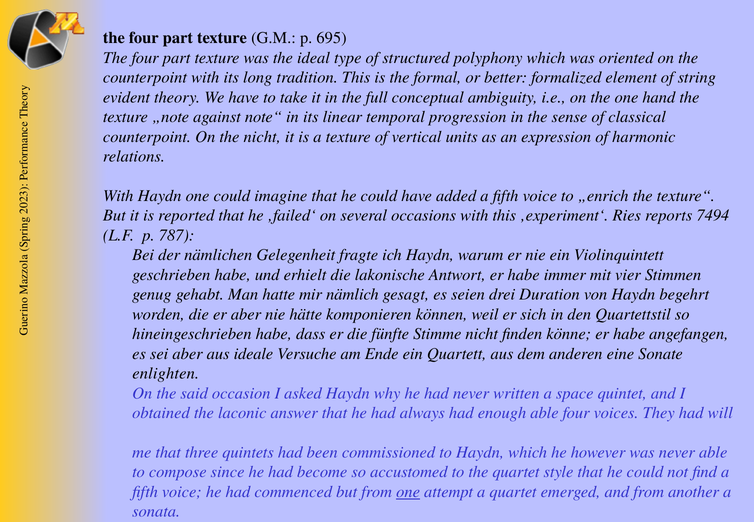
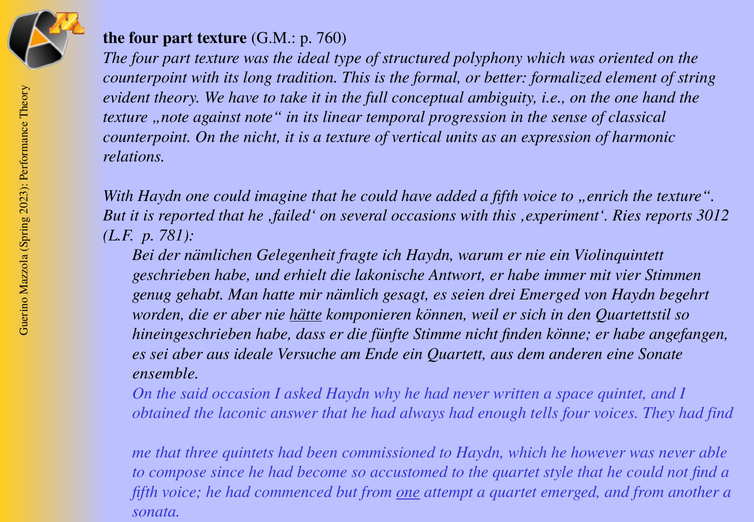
695: 695 -> 760
7494: 7494 -> 3012
787: 787 -> 781
drei Duration: Duration -> Emerged
hätte underline: none -> present
enlighten: enlighten -> ensemble
enough able: able -> tells
had will: will -> find
